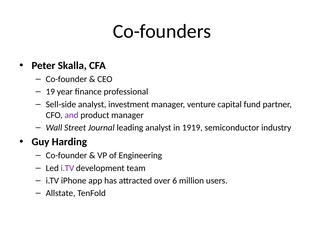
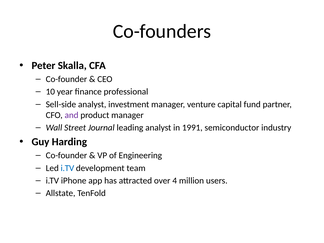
19: 19 -> 10
1919: 1919 -> 1991
i.TV at (67, 168) colour: purple -> blue
6: 6 -> 4
